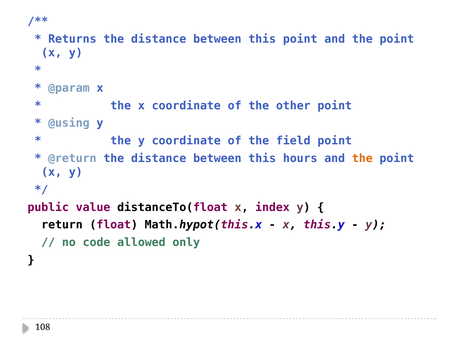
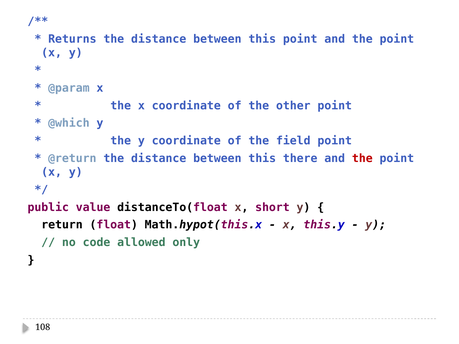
@using: @using -> @which
hours: hours -> there
the at (362, 158) colour: orange -> red
index: index -> short
